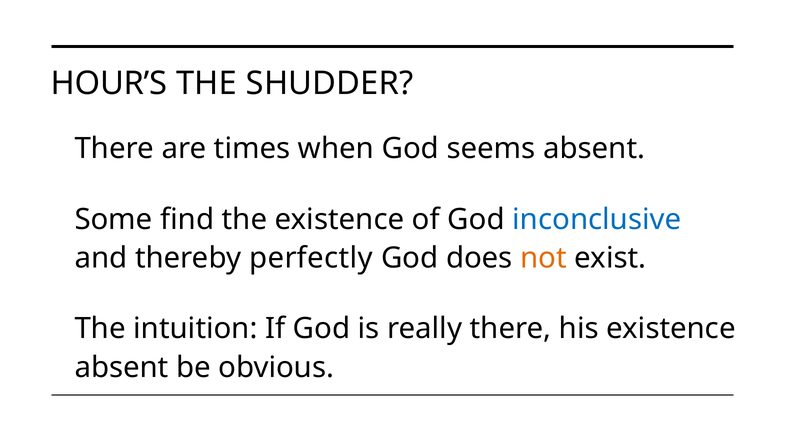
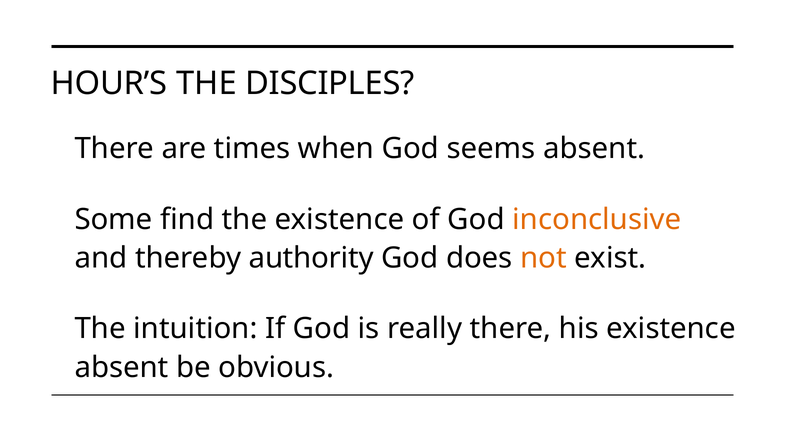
SHUDDER: SHUDDER -> DISCIPLES
inconclusive colour: blue -> orange
perfectly: perfectly -> authority
